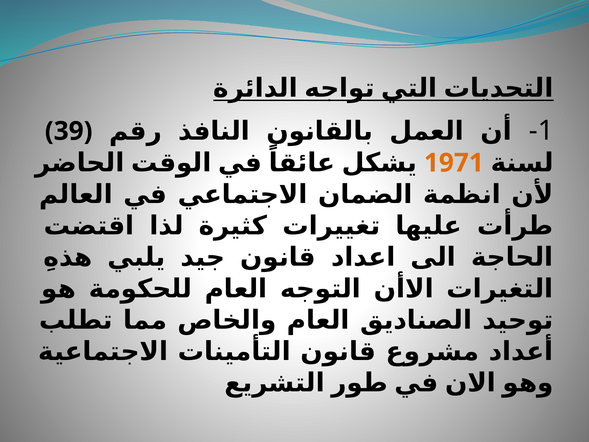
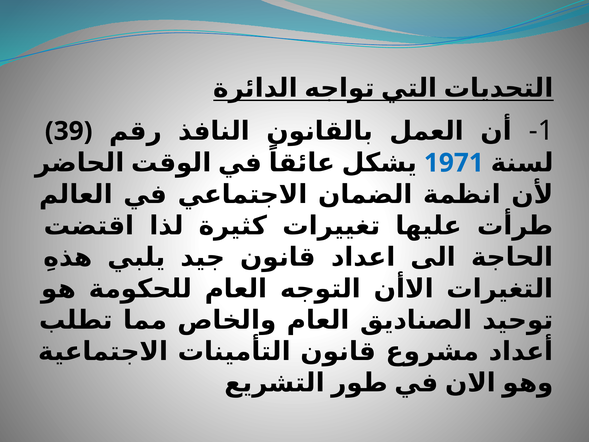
1971 colour: orange -> blue
